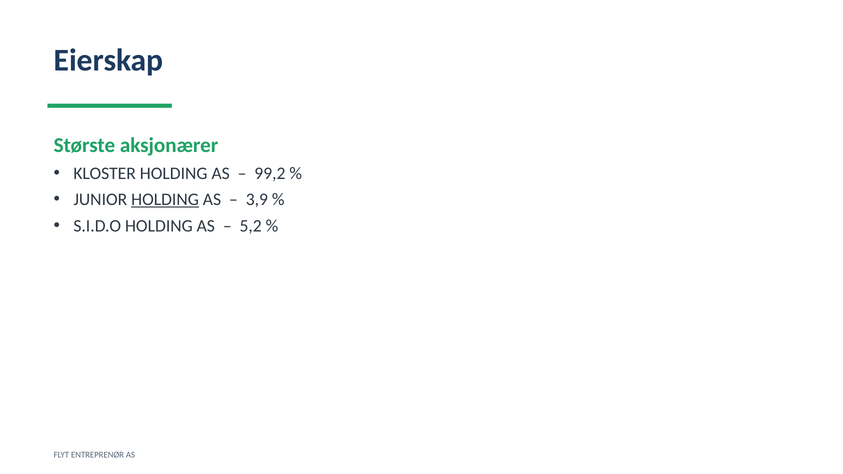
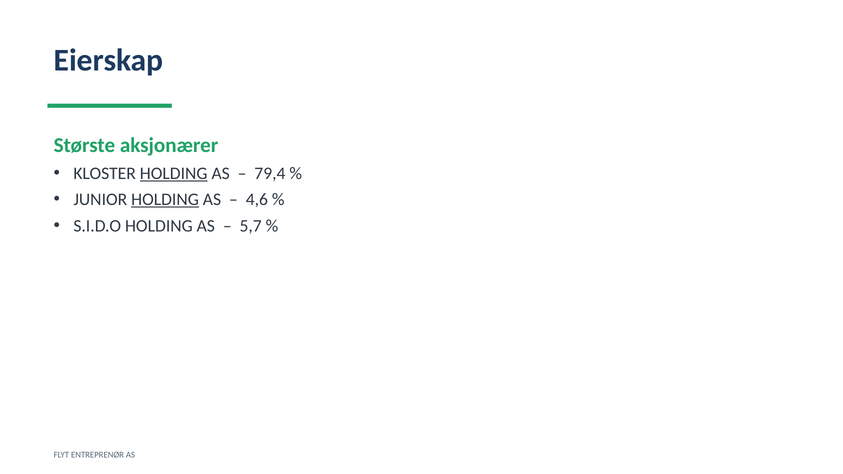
HOLDING at (174, 173) underline: none -> present
99,2: 99,2 -> 79,4
3,9: 3,9 -> 4,6
5,2: 5,2 -> 5,7
